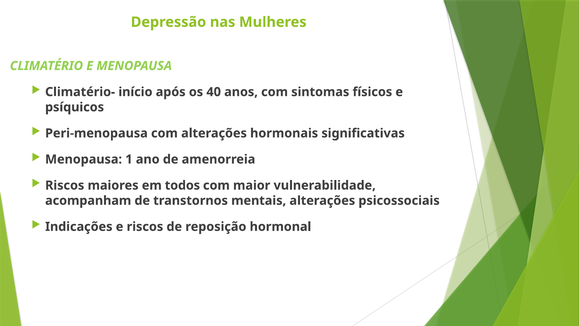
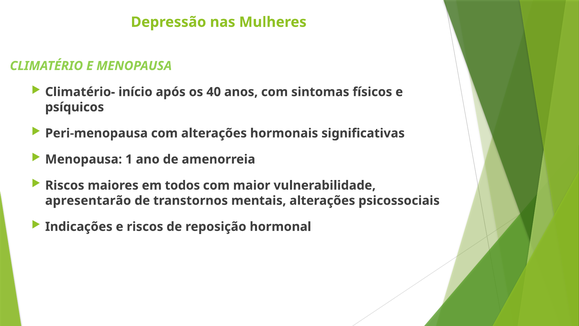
acompanham: acompanham -> apresentarão
